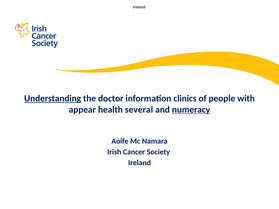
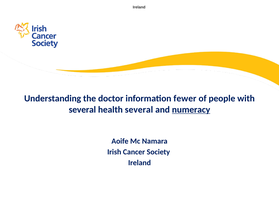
Understanding underline: present -> none
clinics: clinics -> fewer
appear at (82, 110): appear -> several
